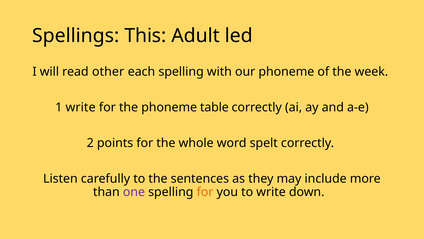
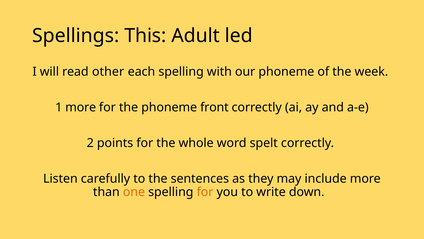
1 write: write -> more
table: table -> front
one colour: purple -> orange
